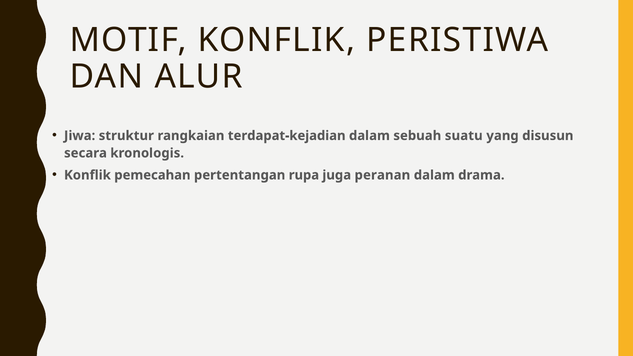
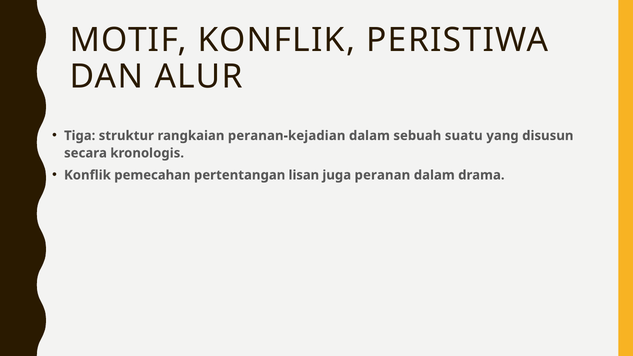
Jiwa: Jiwa -> Tiga
terdapat-kejadian: terdapat-kejadian -> peranan-kejadian
rupa: rupa -> lisan
